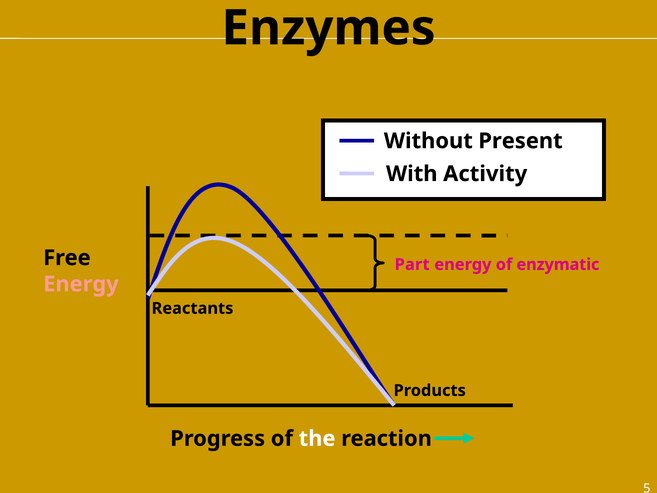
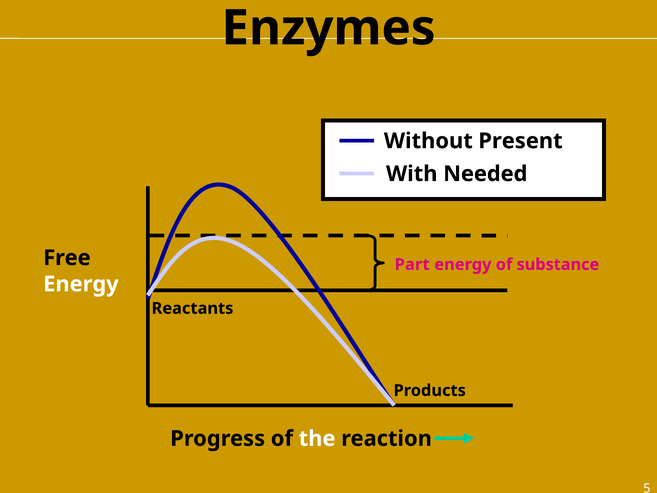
Activity: Activity -> Needed
enzymatic: enzymatic -> substance
Energy at (81, 284) colour: pink -> white
